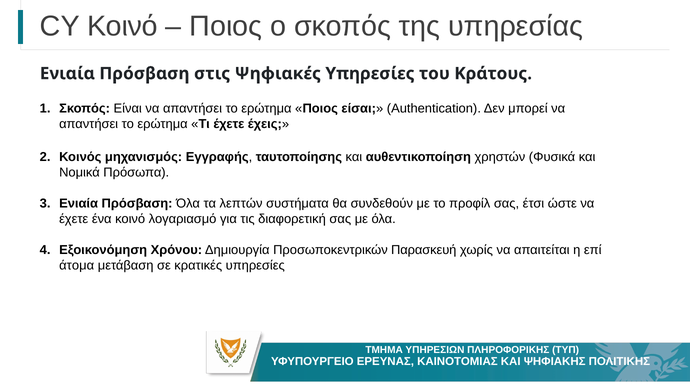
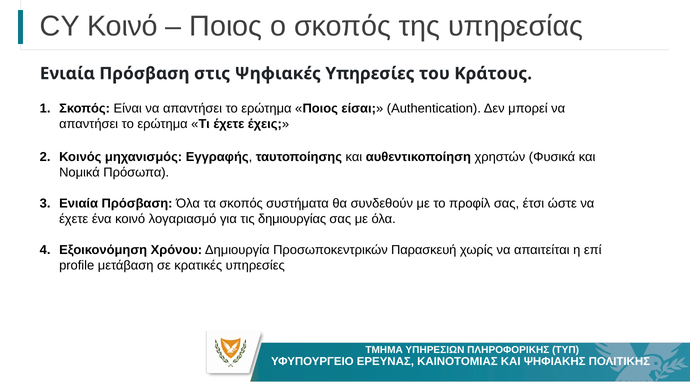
τα λεπτών: λεπτών -> σκοπός
διαφορετική: διαφορετική -> δημιουργίας
άτομα: άτομα -> profile
